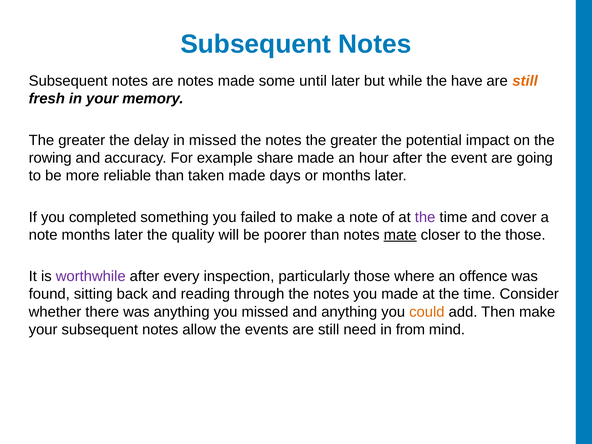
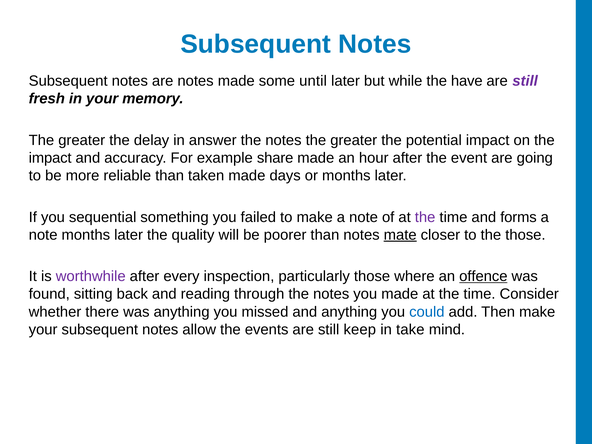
still at (525, 81) colour: orange -> purple
in missed: missed -> answer
rowing at (50, 158): rowing -> impact
completed: completed -> sequential
cover: cover -> forms
offence underline: none -> present
could colour: orange -> blue
need: need -> keep
from: from -> take
